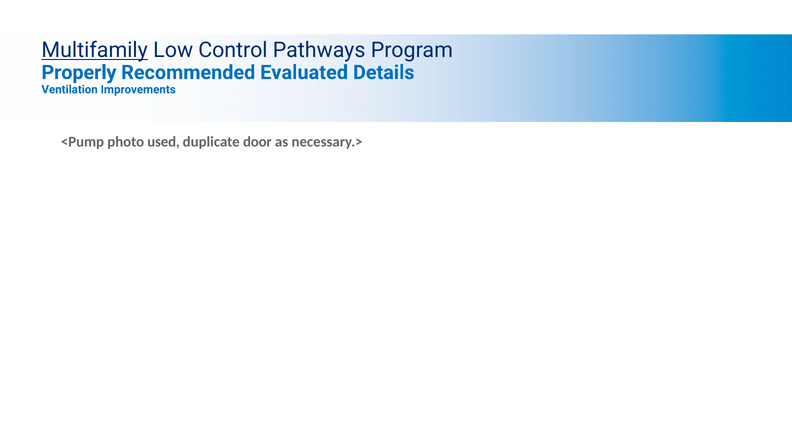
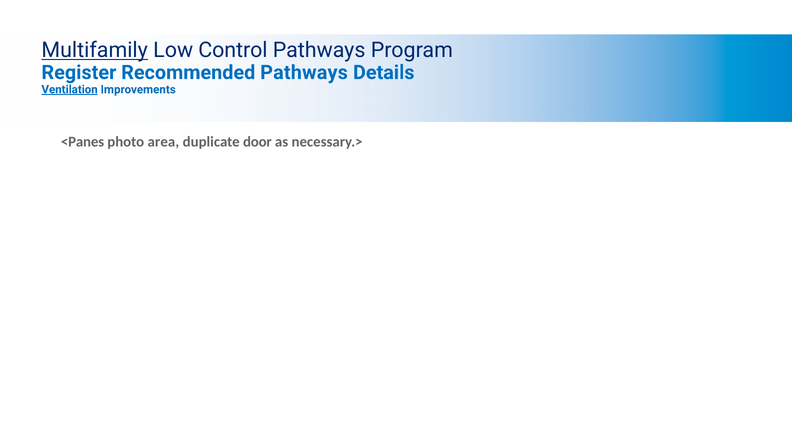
Properly: Properly -> Register
Recommended Evaluated: Evaluated -> Pathways
Ventilation underline: none -> present
<Pump: <Pump -> <Panes
used: used -> area
